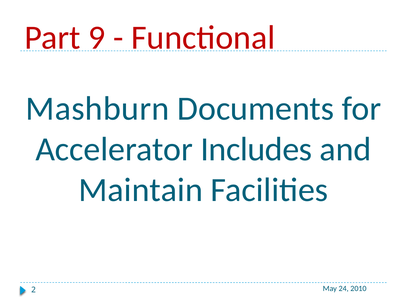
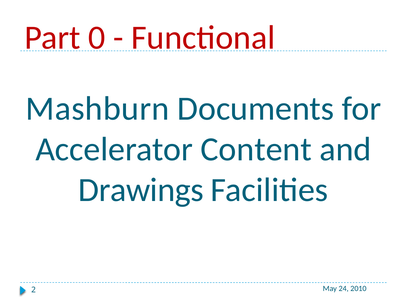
9: 9 -> 0
Includes: Includes -> Content
Maintain: Maintain -> Drawings
